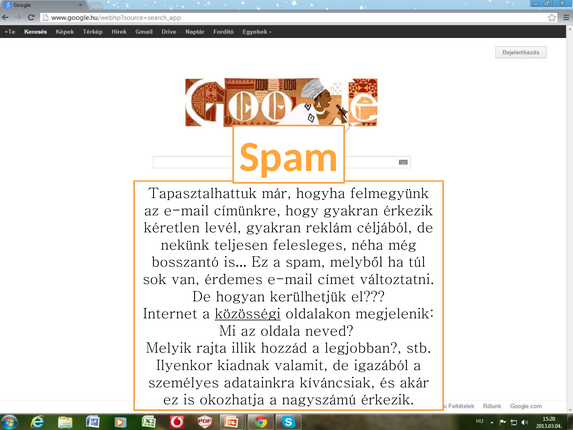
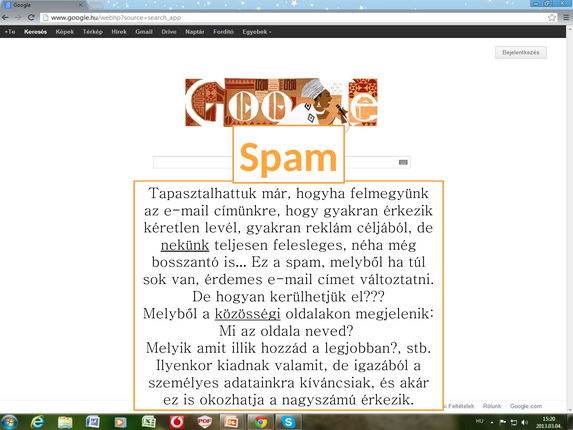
nekünk underline: none -> present
Internet at (170, 314): Internet -> Melyből
rajta: rajta -> amit
